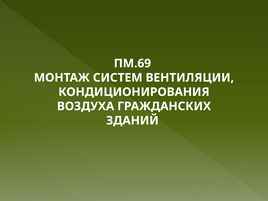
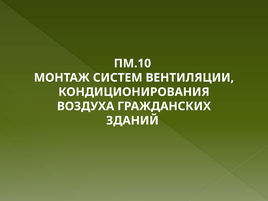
ПМ.69: ПМ.69 -> ПМ.10
